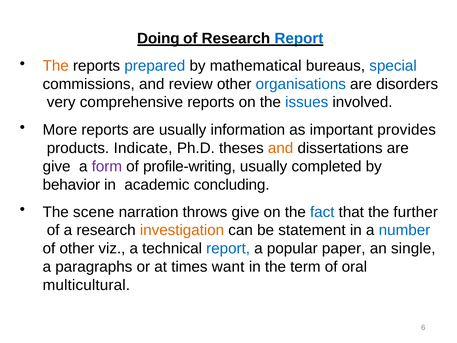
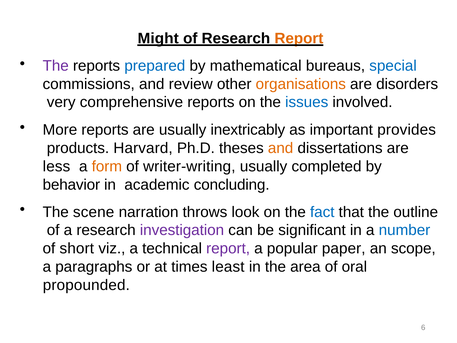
Doing: Doing -> Might
Report at (299, 39) colour: blue -> orange
The at (56, 66) colour: orange -> purple
organisations colour: blue -> orange
information: information -> inextricably
Indicate: Indicate -> Harvard
give at (57, 166): give -> less
form colour: purple -> orange
profile-writing: profile-writing -> writer-writing
throws give: give -> look
further: further -> outline
investigation colour: orange -> purple
statement: statement -> significant
of other: other -> short
report at (228, 248) colour: blue -> purple
single: single -> scope
want: want -> least
term: term -> area
multicultural: multicultural -> propounded
